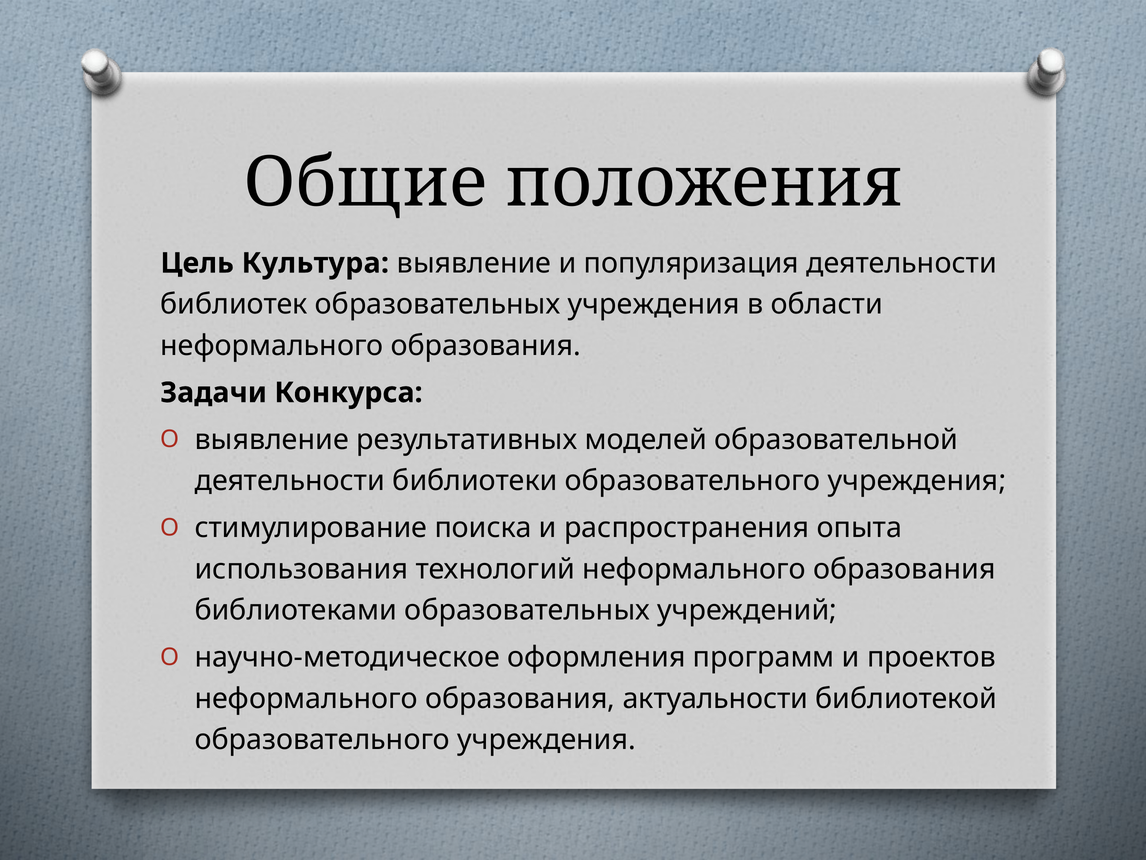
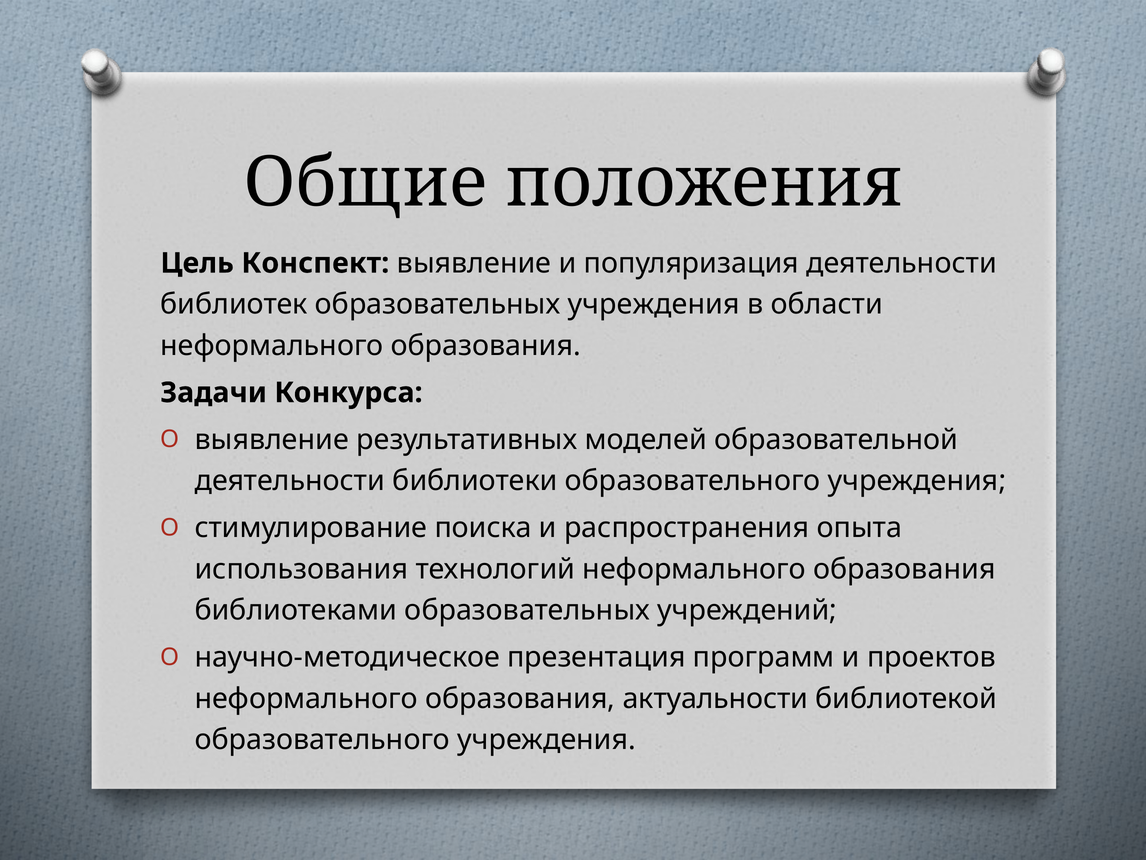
Культура: Культура -> Конспект
оформления: оформления -> презентация
